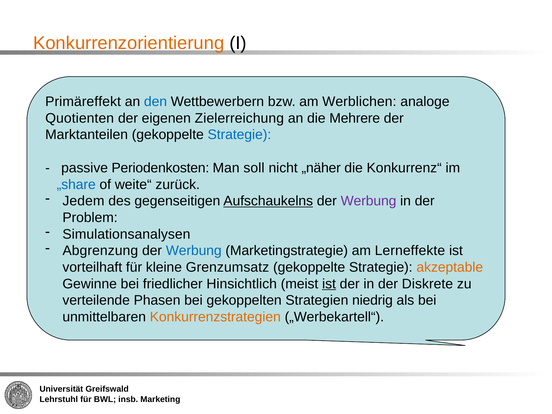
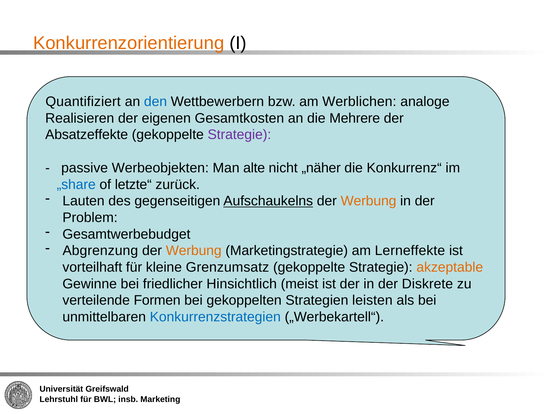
Primäreffekt: Primäreffekt -> Quantifiziert
Quotienten: Quotienten -> Realisieren
Zielerreichung: Zielerreichung -> Gesamtkosten
Marktanteilen: Marktanteilen -> Absatzeffekte
Strategie at (239, 135) colour: blue -> purple
Periodenkosten: Periodenkosten -> Werbeobjekten
soll: soll -> alte
weite“: weite“ -> letzte“
Jedem: Jedem -> Lauten
Werbung at (369, 201) colour: purple -> orange
Simulationsanalysen: Simulationsanalysen -> Gesamtwerbebudget
Werbung at (194, 251) colour: blue -> orange
ist at (329, 284) underline: present -> none
Phasen: Phasen -> Formen
niedrig: niedrig -> leisten
Konkurrenzstrategien colour: orange -> blue
